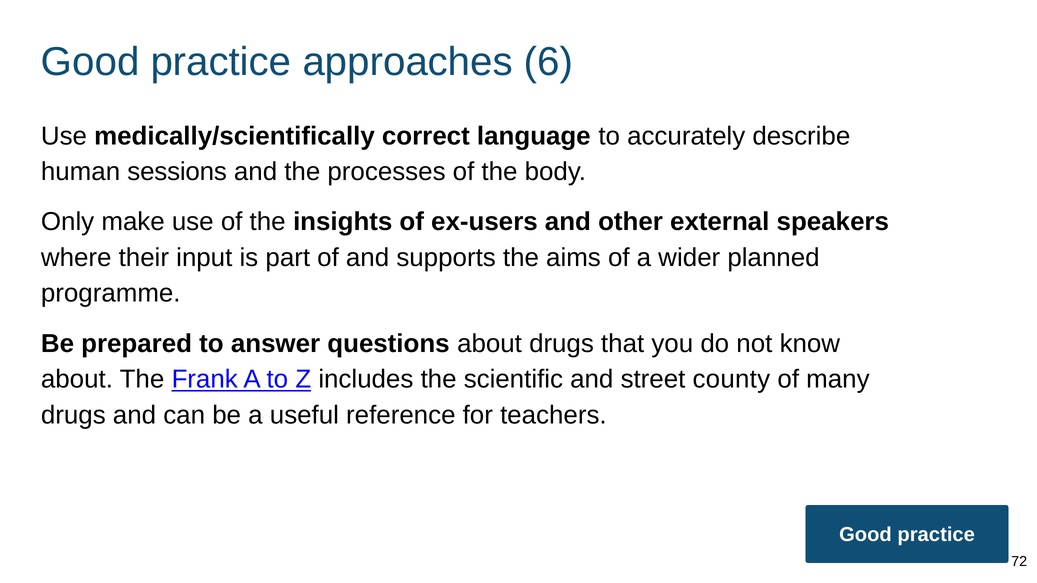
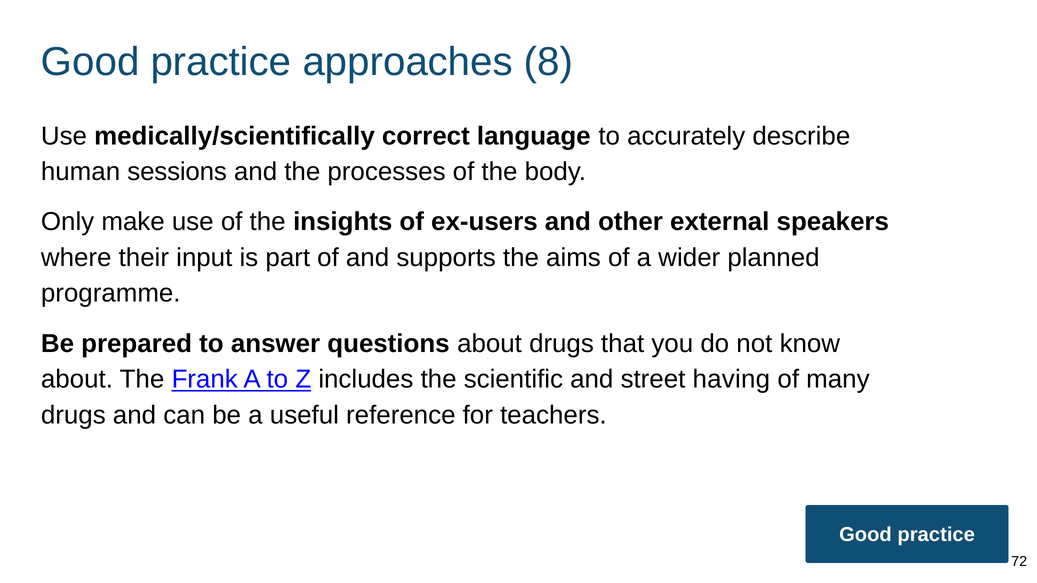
6: 6 -> 8
county: county -> having
